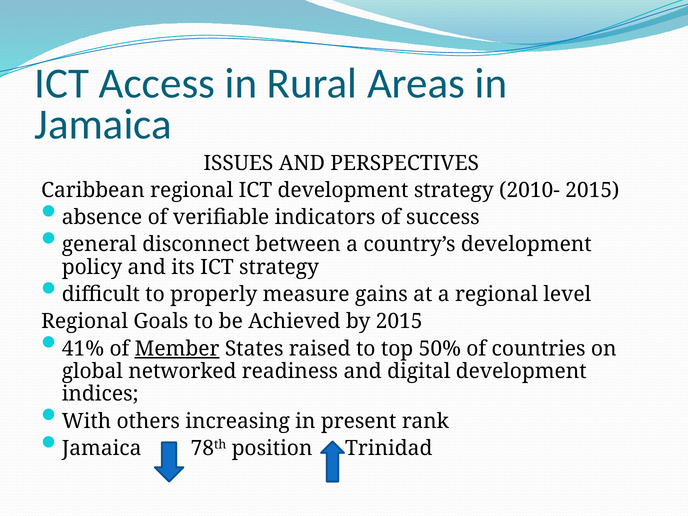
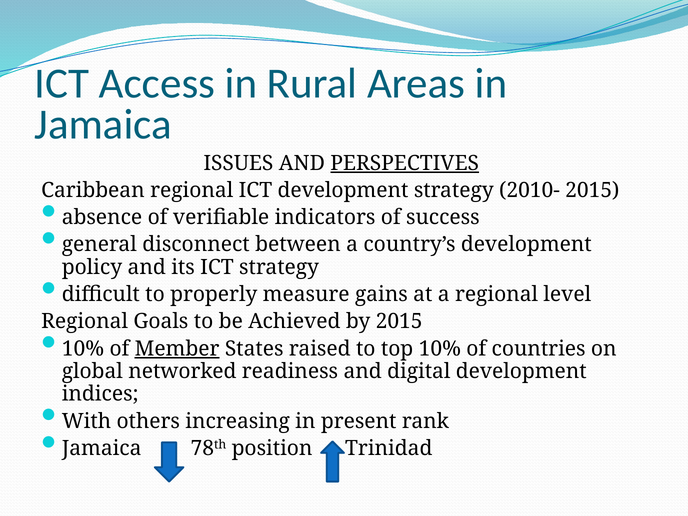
PERSPECTIVES underline: none -> present
41% at (83, 349): 41% -> 10%
top 50%: 50% -> 10%
